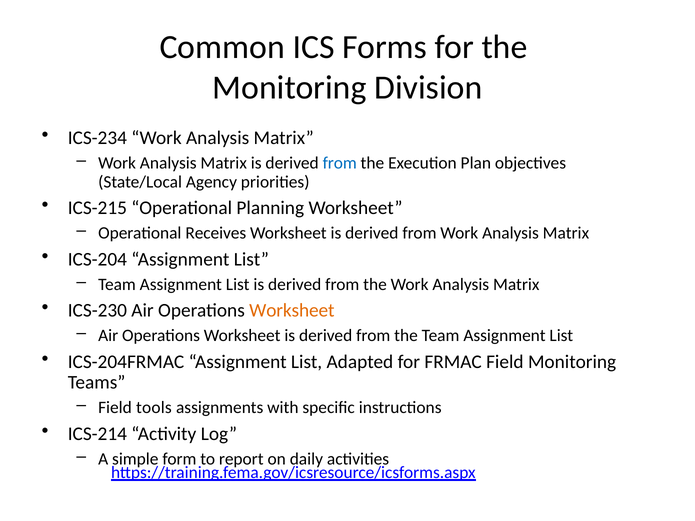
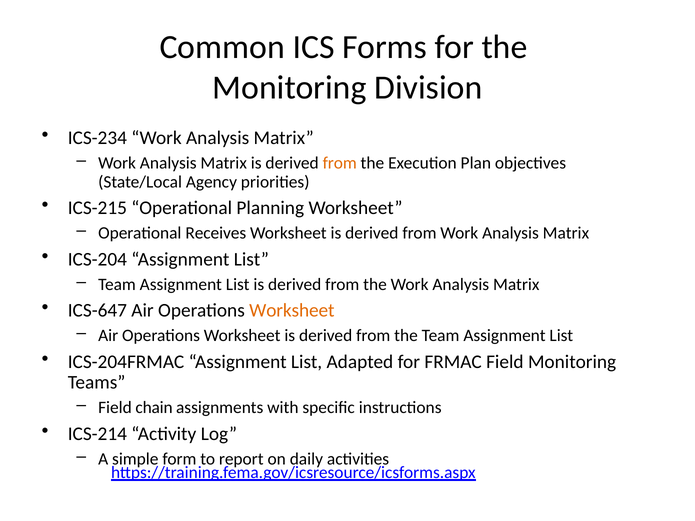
from at (340, 163) colour: blue -> orange
ICS-230: ICS-230 -> ICS-647
tools: tools -> chain
